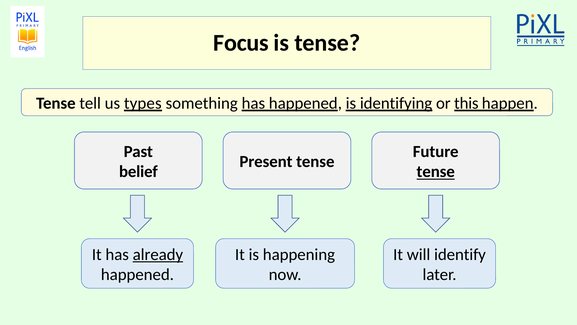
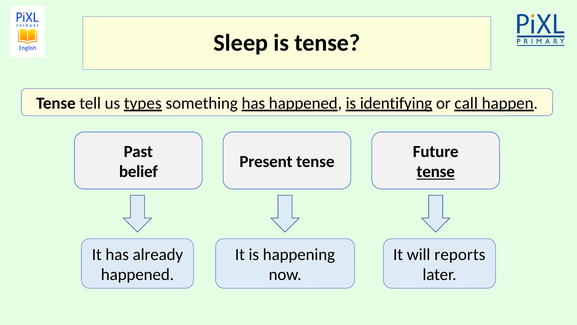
Focus: Focus -> Sleep
this: this -> call
already underline: present -> none
identify: identify -> reports
